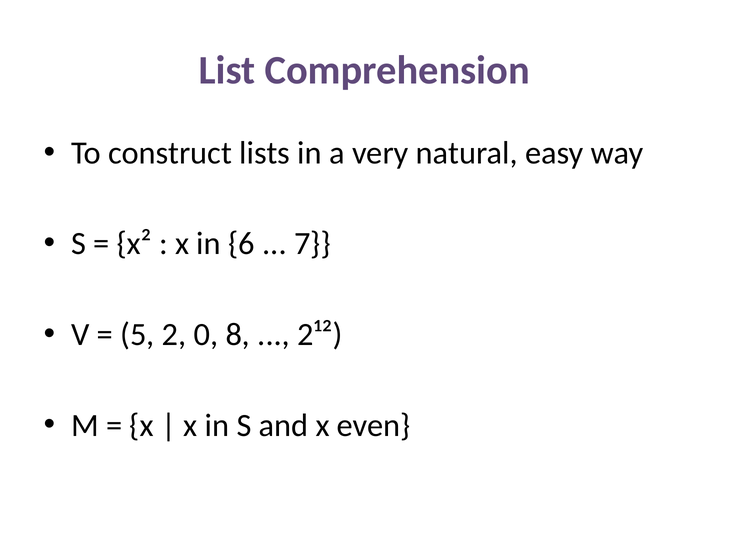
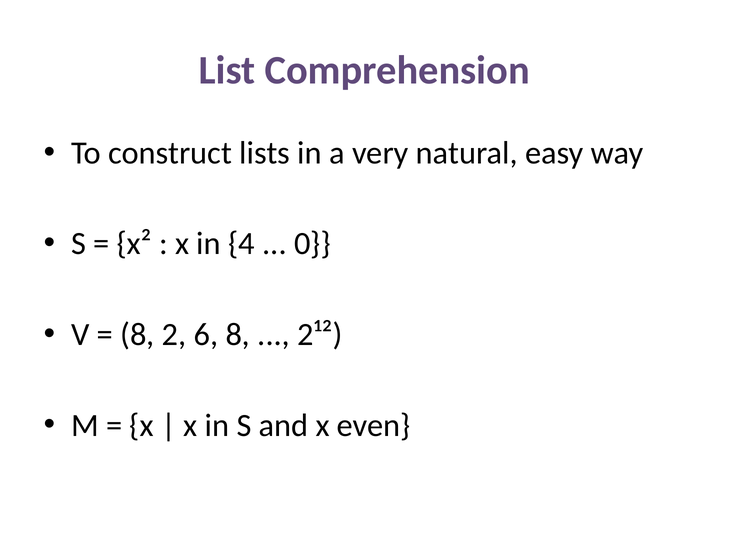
6: 6 -> 4
7: 7 -> 0
5 at (137, 334): 5 -> 8
0: 0 -> 6
